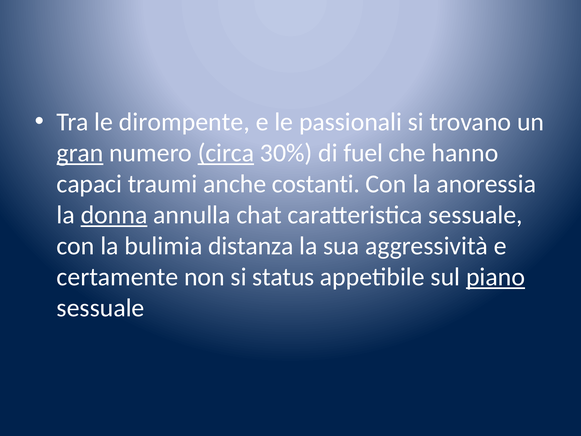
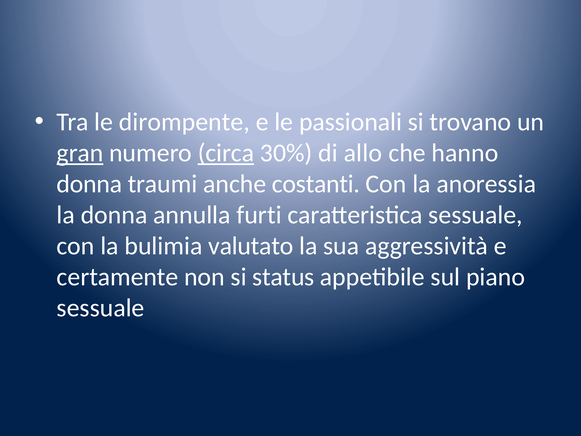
fuel: fuel -> allo
capaci at (89, 184): capaci -> donna
donna at (114, 215) underline: present -> none
chat: chat -> furti
distanza: distanza -> valutato
piano underline: present -> none
